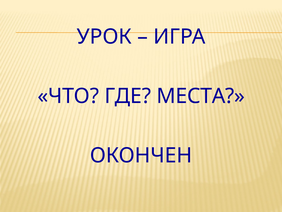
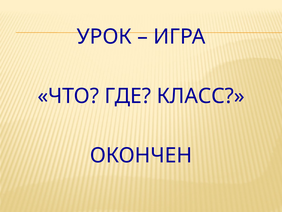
МЕСТА: МЕСТА -> КЛАСС
